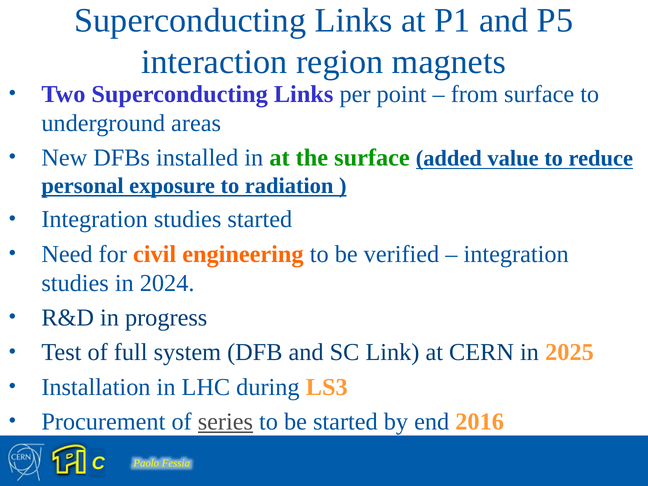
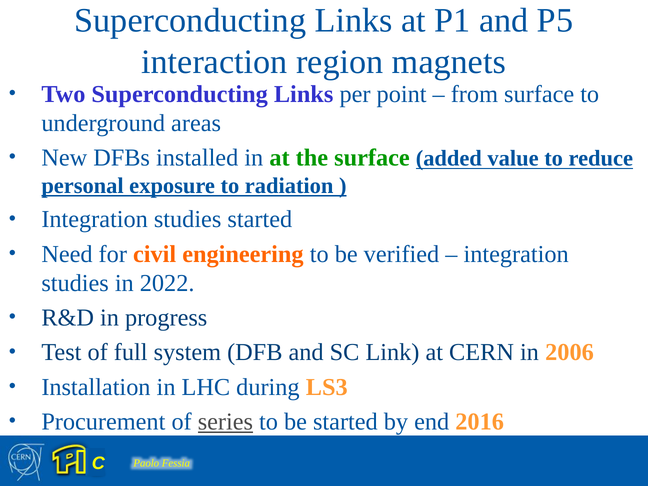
2024: 2024 -> 2022
2025: 2025 -> 2006
